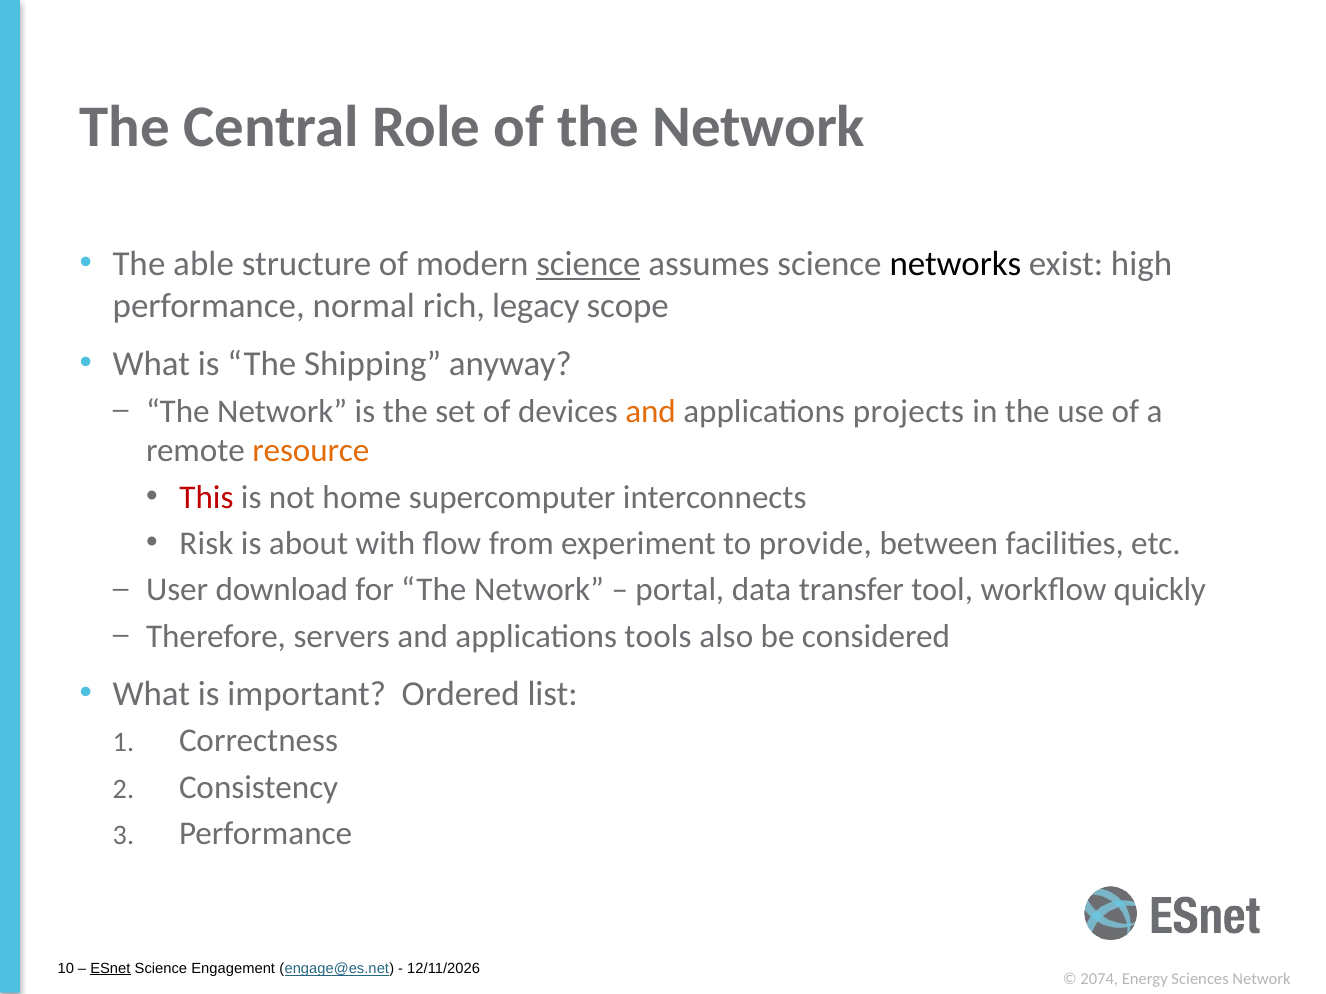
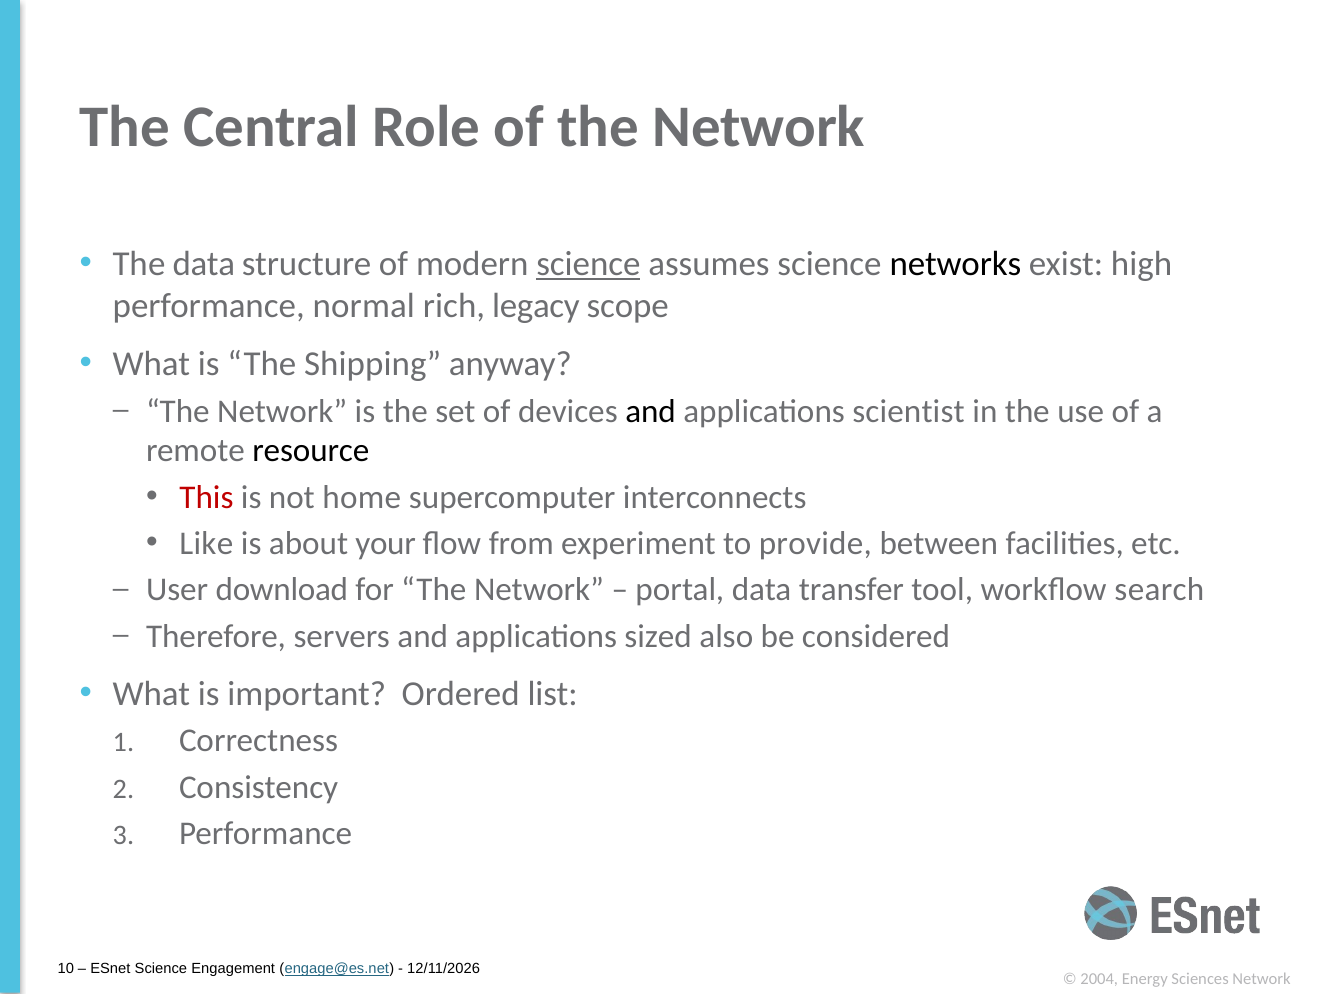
The able: able -> data
and at (651, 411) colour: orange -> black
projects: projects -> scientist
resource colour: orange -> black
Risk: Risk -> Like
with: with -> your
quickly: quickly -> search
tools: tools -> sized
ESnet underline: present -> none
2074: 2074 -> 2004
